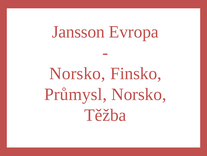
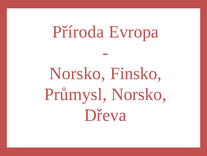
Jansson: Jansson -> Příroda
Těžba: Těžba -> Dřeva
